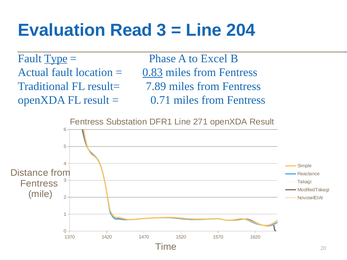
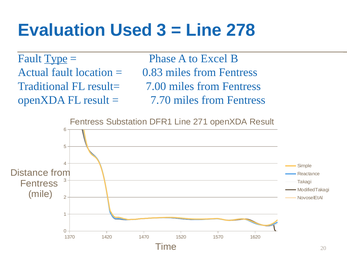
Read: Read -> Used
204: 204 -> 278
0.83 underline: present -> none
7.89: 7.89 -> 7.00
0.71: 0.71 -> 7.70
